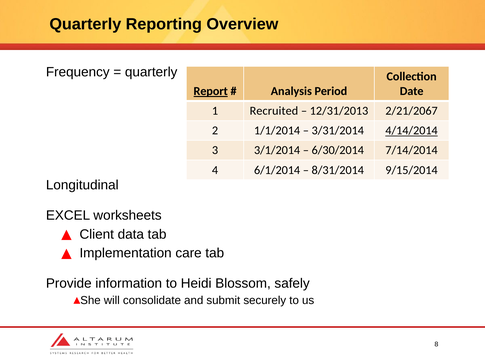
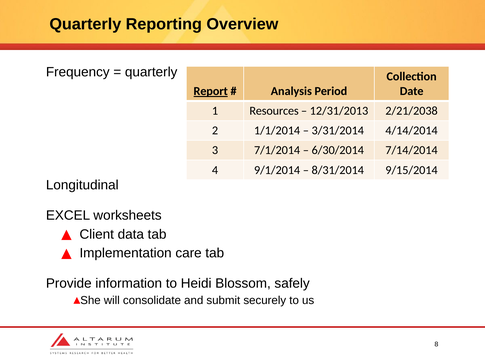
Recruited: Recruited -> Resources
2/21/2067: 2/21/2067 -> 2/21/2038
4/14/2014 underline: present -> none
3/1/2014: 3/1/2014 -> 7/1/2014
6/1/2014: 6/1/2014 -> 9/1/2014
